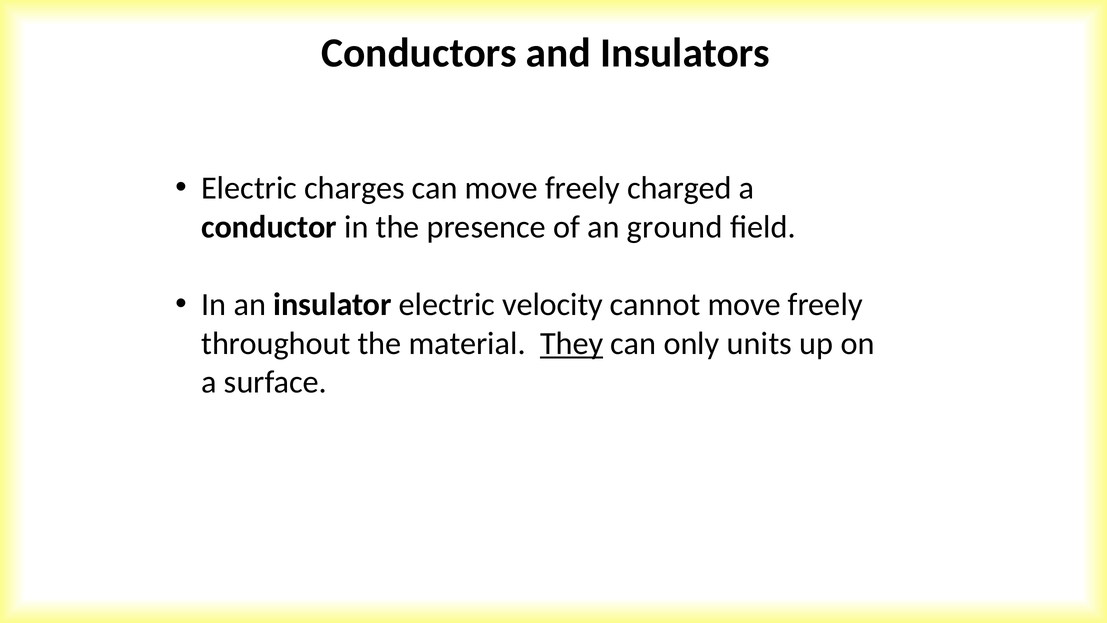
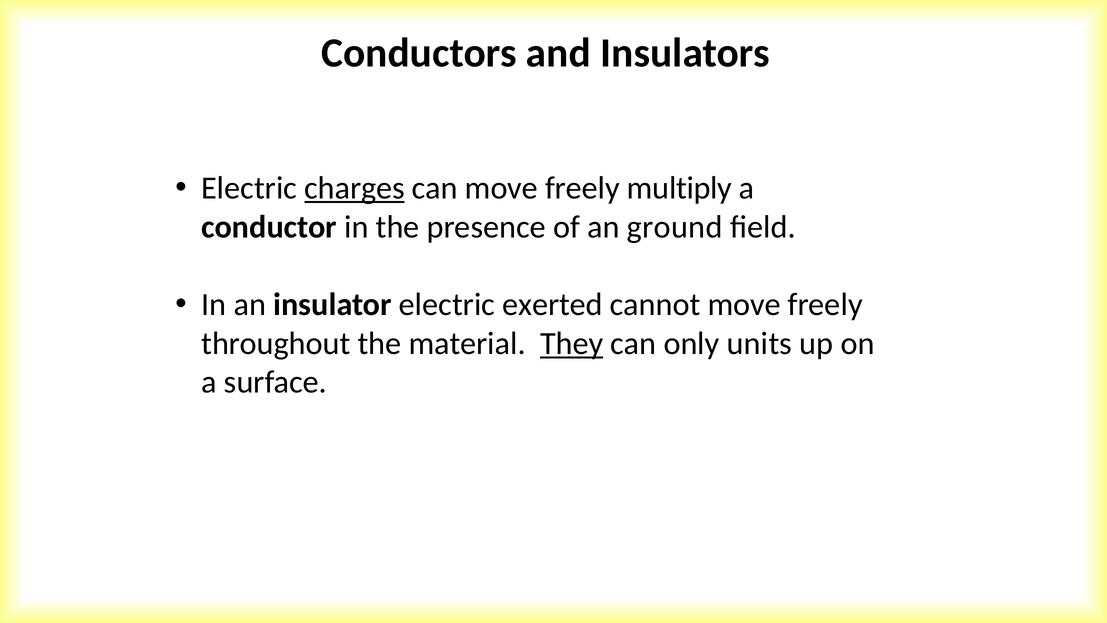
charges underline: none -> present
charged: charged -> multiply
velocity: velocity -> exerted
